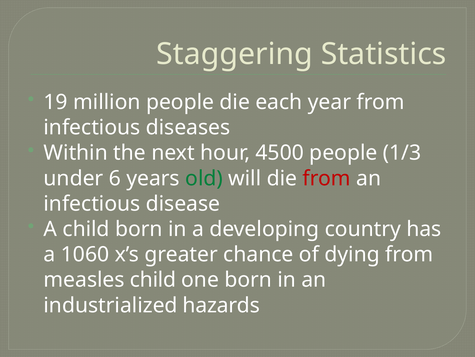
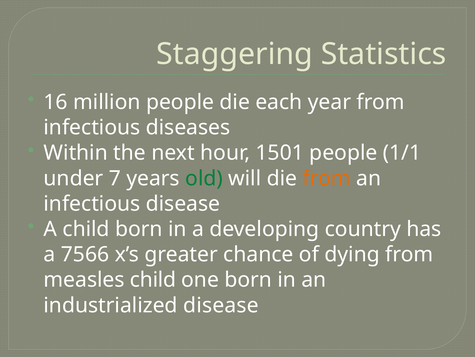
19: 19 -> 16
4500: 4500 -> 1501
1/3: 1/3 -> 1/1
6: 6 -> 7
from at (327, 178) colour: red -> orange
1060: 1060 -> 7566
industrialized hazards: hazards -> disease
